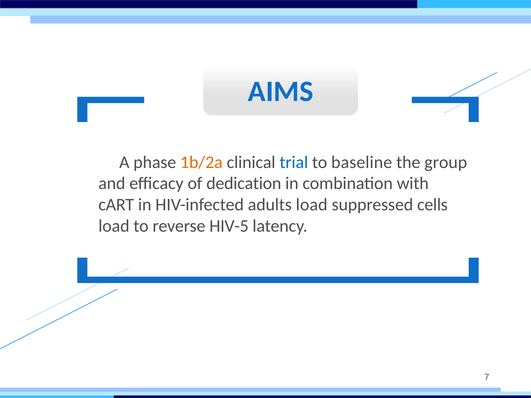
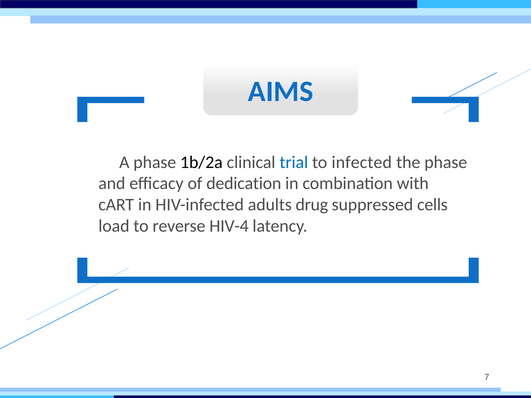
1b/2a colour: orange -> black
baseline: baseline -> infected
the group: group -> phase
adults load: load -> drug
HIV-5: HIV-5 -> HIV-4
